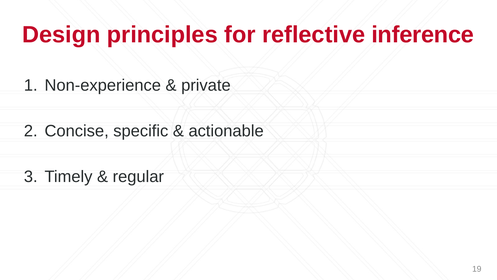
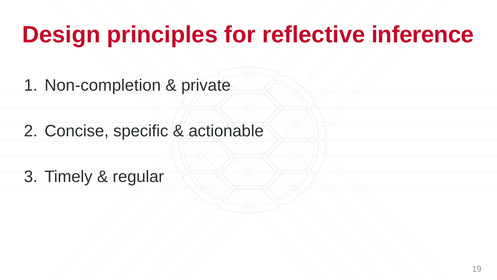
Non-experience: Non-experience -> Non-completion
